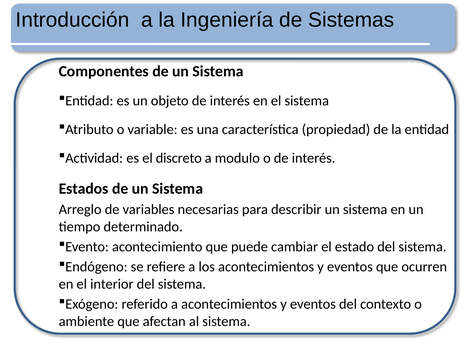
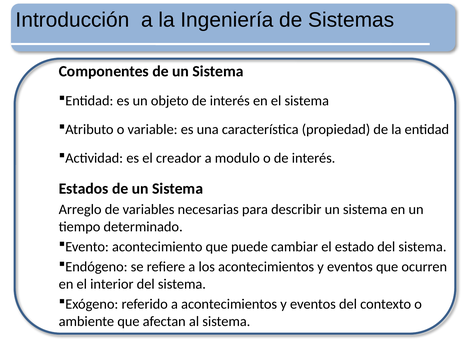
discreto: discreto -> creador
